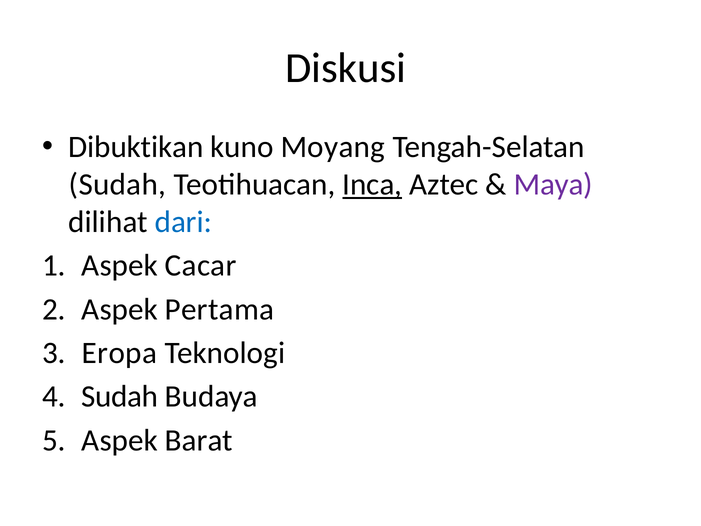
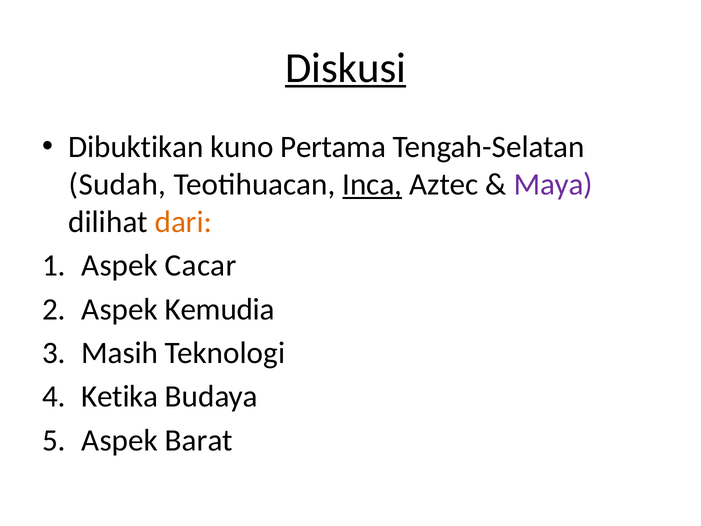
Diskusi underline: none -> present
Moyang: Moyang -> Pertama
dari colour: blue -> orange
Pertama: Pertama -> Kemudia
Eropa: Eropa -> Masih
Sudah at (120, 396): Sudah -> Ketika
